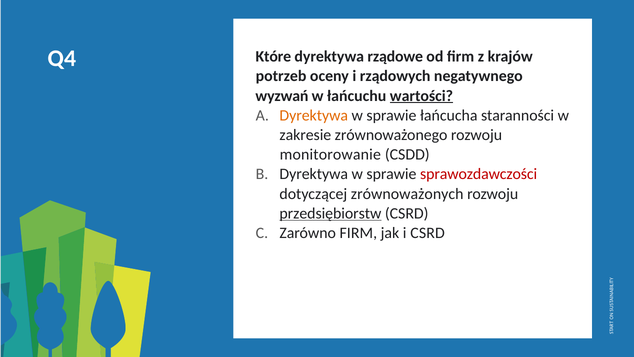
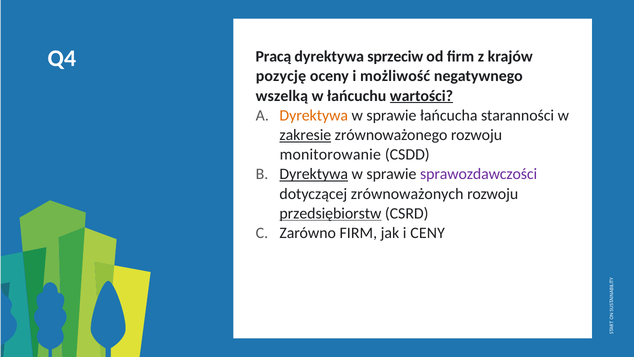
Które: Które -> Pracą
rządowe: rządowe -> sprzeciw
potrzeb: potrzeb -> pozycję
rządowych: rządowych -> możliwość
wyzwań: wyzwań -> wszelką
zakresie underline: none -> present
Dyrektywa at (314, 174) underline: none -> present
sprawozdawczości colour: red -> purple
i CSRD: CSRD -> CENY
